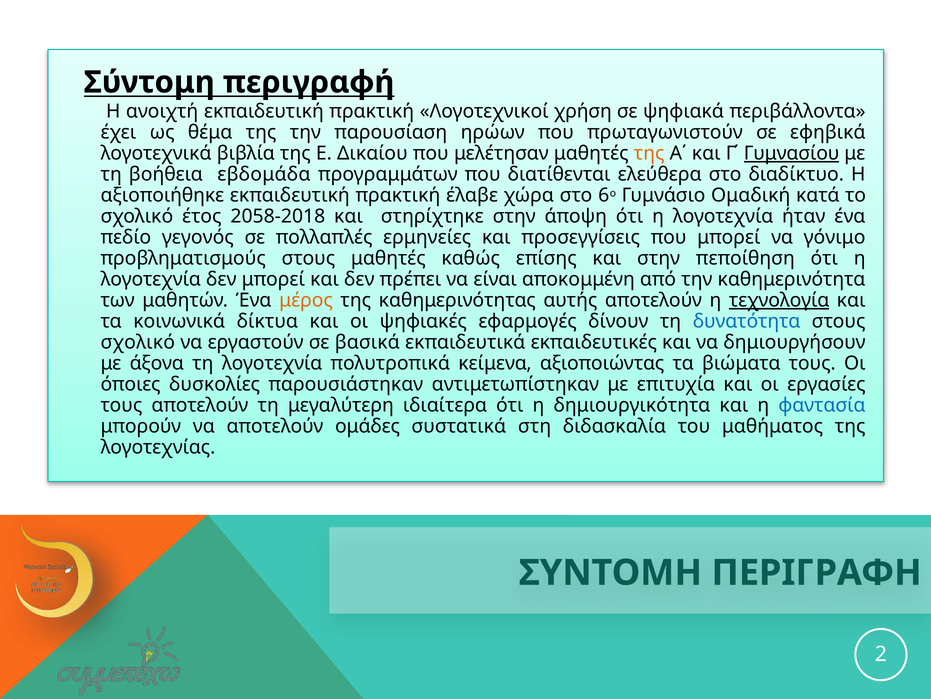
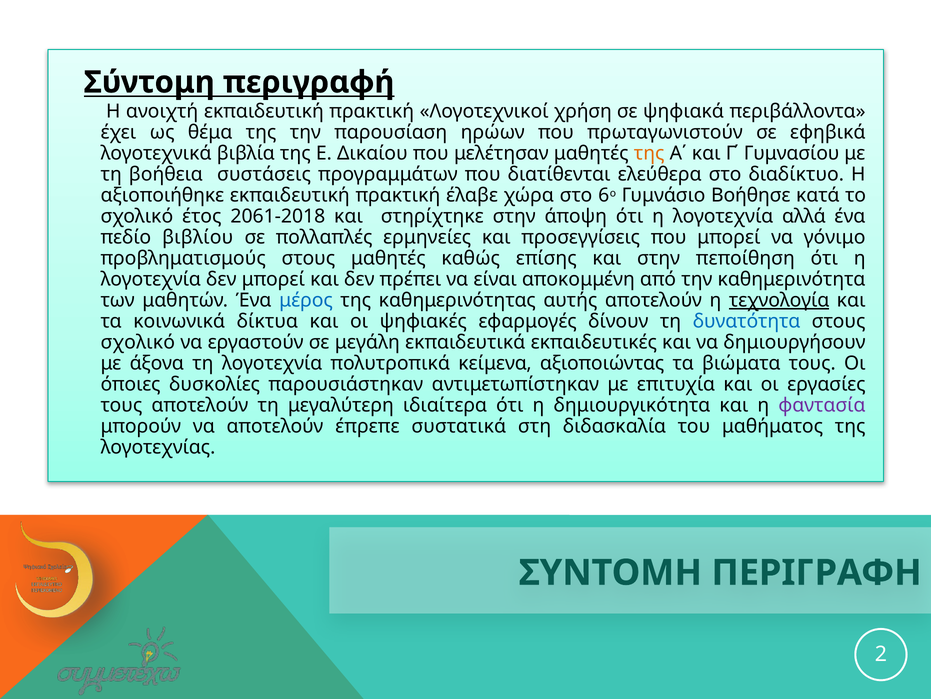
Γυμνασίου underline: present -> none
εβδομάδα: εβδομάδα -> συστάσεις
Ομαδική: Ομαδική -> Βοήθησε
2058-2018: 2058-2018 -> 2061-2018
ήταν: ήταν -> αλλά
γεγονός: γεγονός -> βιβλίου
μέρος colour: orange -> blue
βασικά: βασικά -> μεγάλη
φαντασία colour: blue -> purple
ομάδες: ομάδες -> έπρεπε
